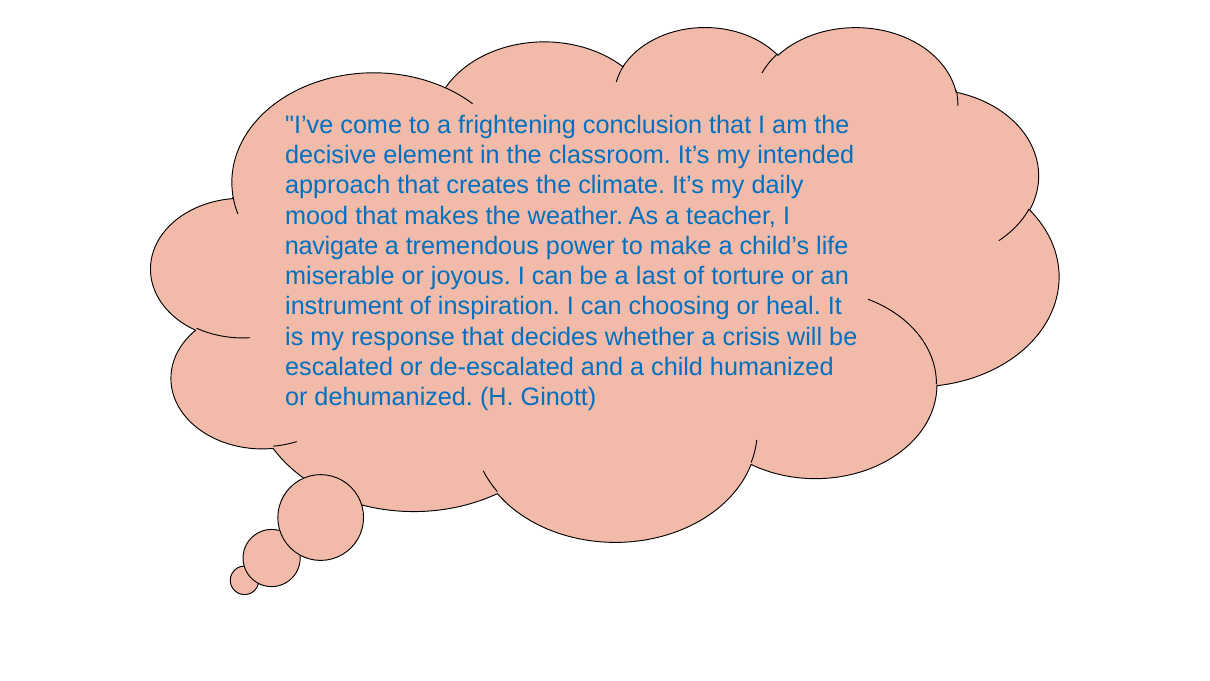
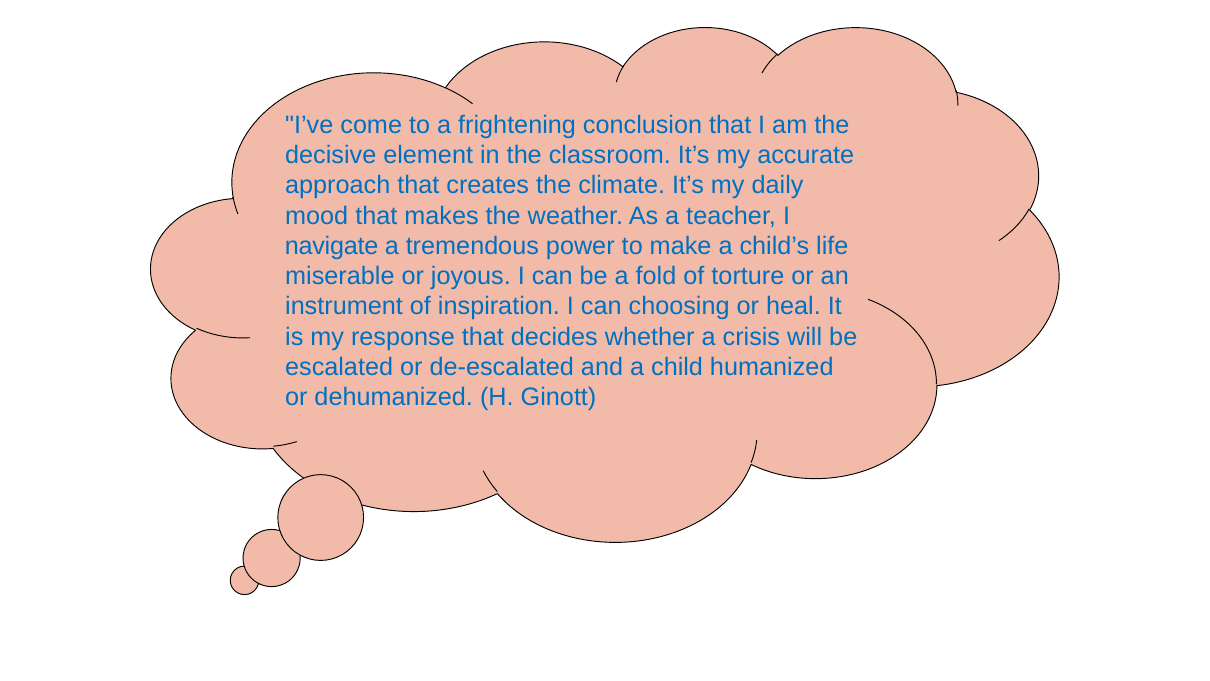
intended: intended -> accurate
last: last -> fold
